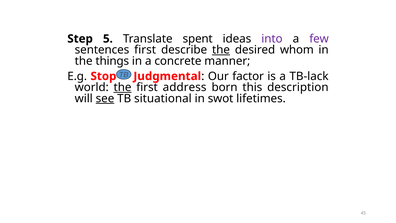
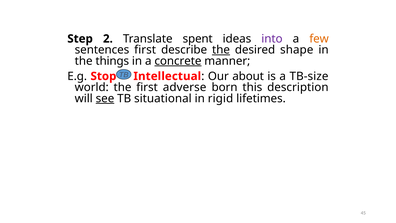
5: 5 -> 2
few colour: purple -> orange
whom: whom -> shape
concrete underline: none -> present
Judgmental: Judgmental -> Intellectual
factor: factor -> about
TB-lack: TB-lack -> TB-size
the at (123, 87) underline: present -> none
address: address -> adverse
swot: swot -> rigid
